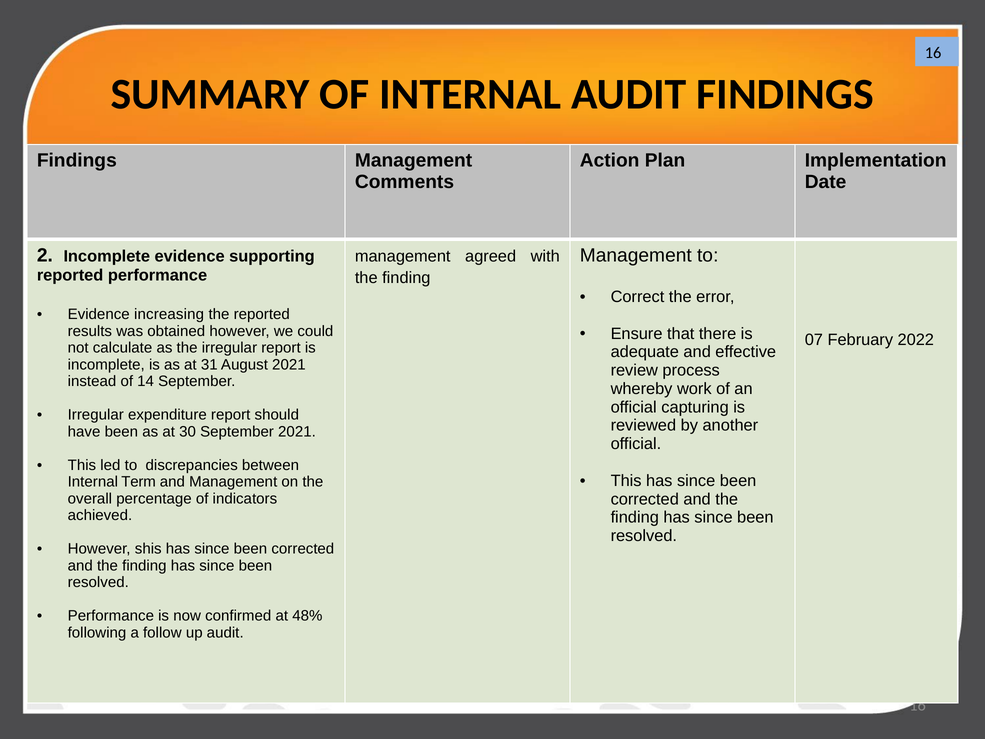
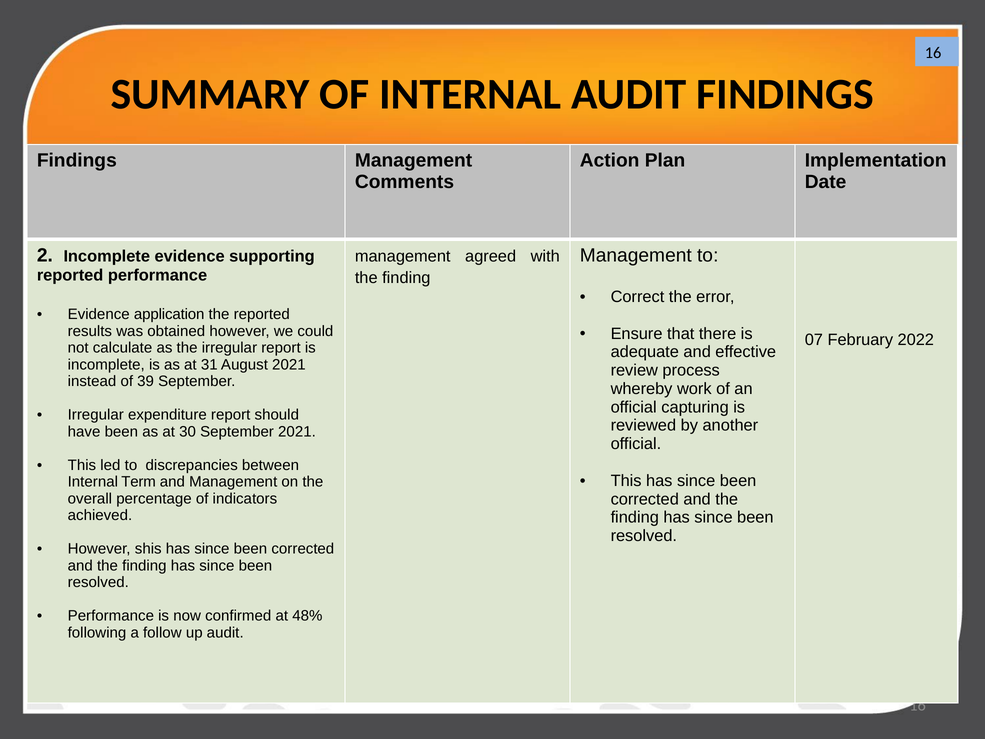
increasing: increasing -> application
14: 14 -> 39
